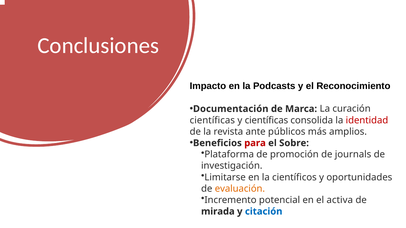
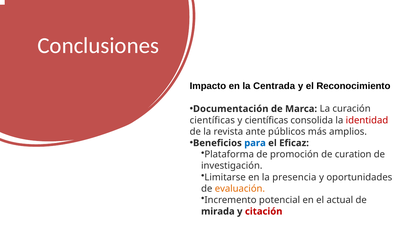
Podcasts: Podcasts -> Centrada
para colour: red -> blue
Sobre: Sobre -> Eficaz
journals: journals -> curation
científicos: científicos -> presencia
activa: activa -> actual
citación colour: blue -> red
